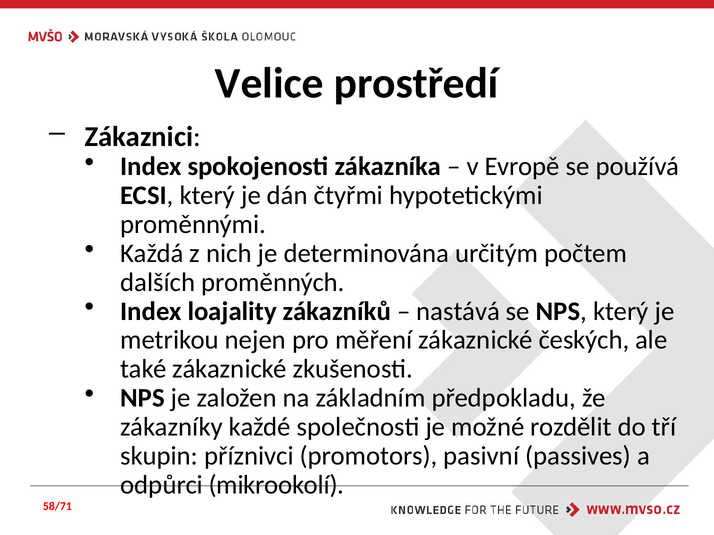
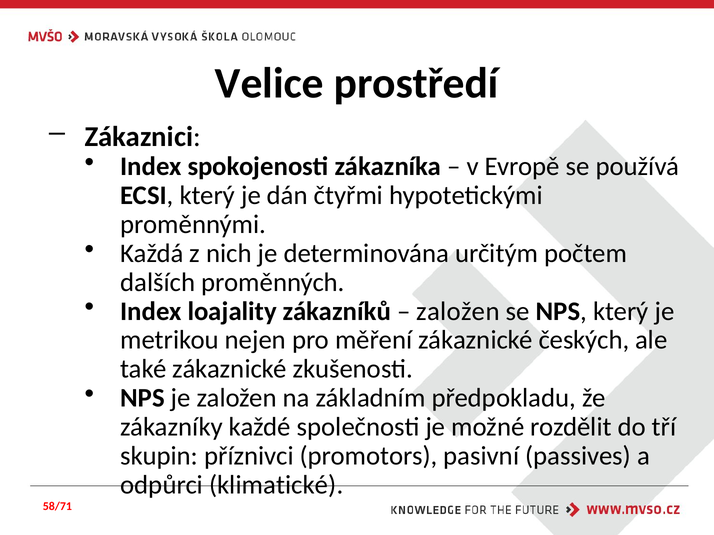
nastává at (458, 311): nastává -> založen
mikrookolí: mikrookolí -> klimatické
